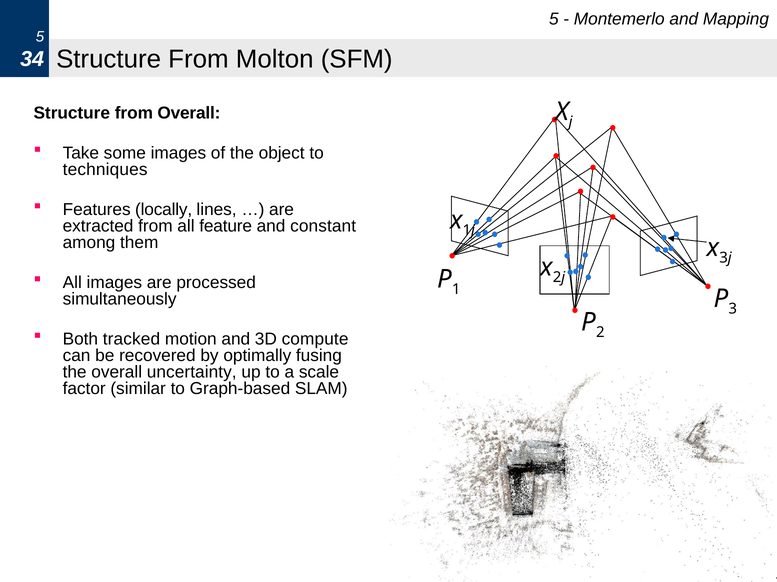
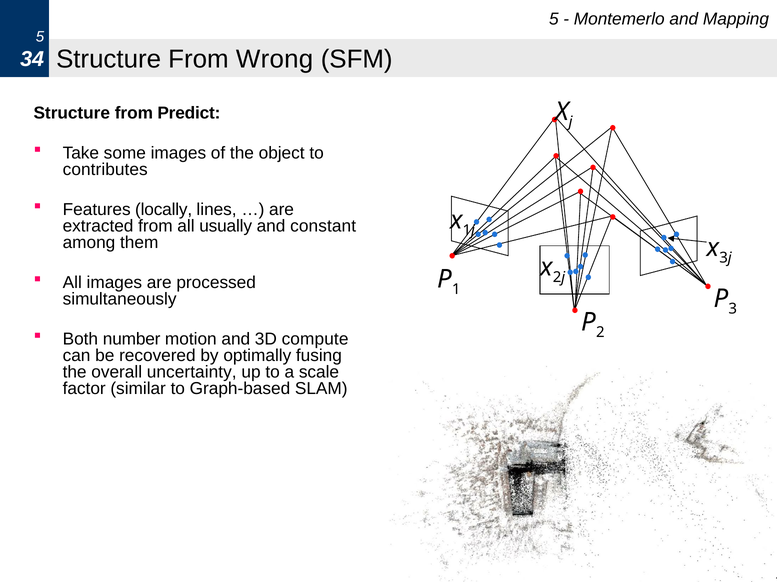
Molton: Molton -> Wrong
from Overall: Overall -> Predict
techniques: techniques -> contributes
feature: feature -> usually
tracked: tracked -> number
